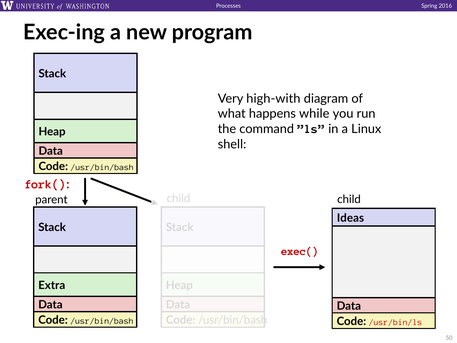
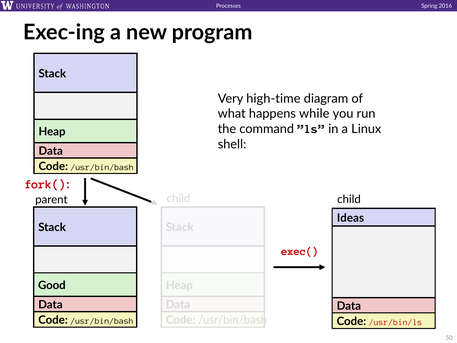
high-with: high-with -> high-time
Extra: Extra -> Good
